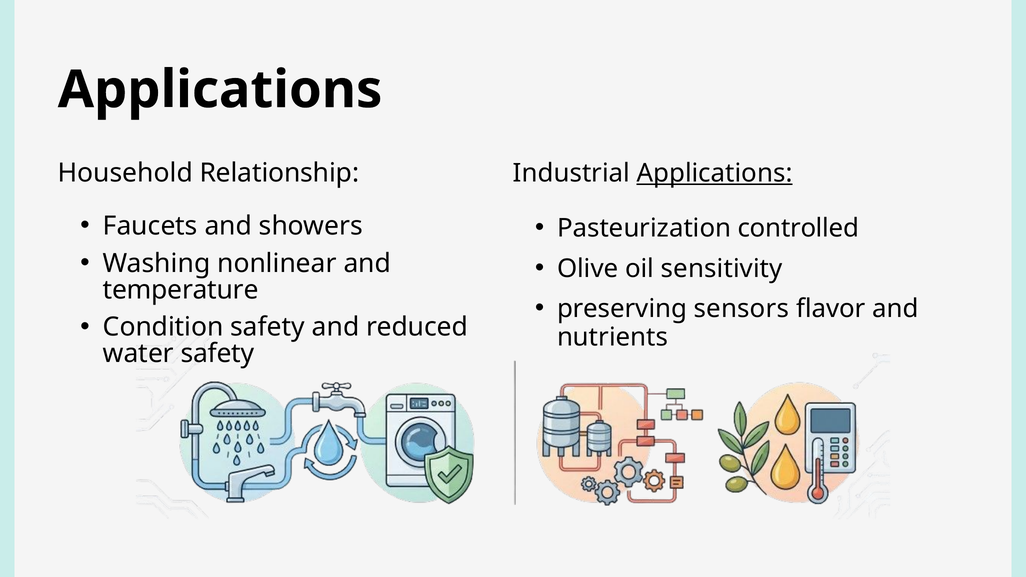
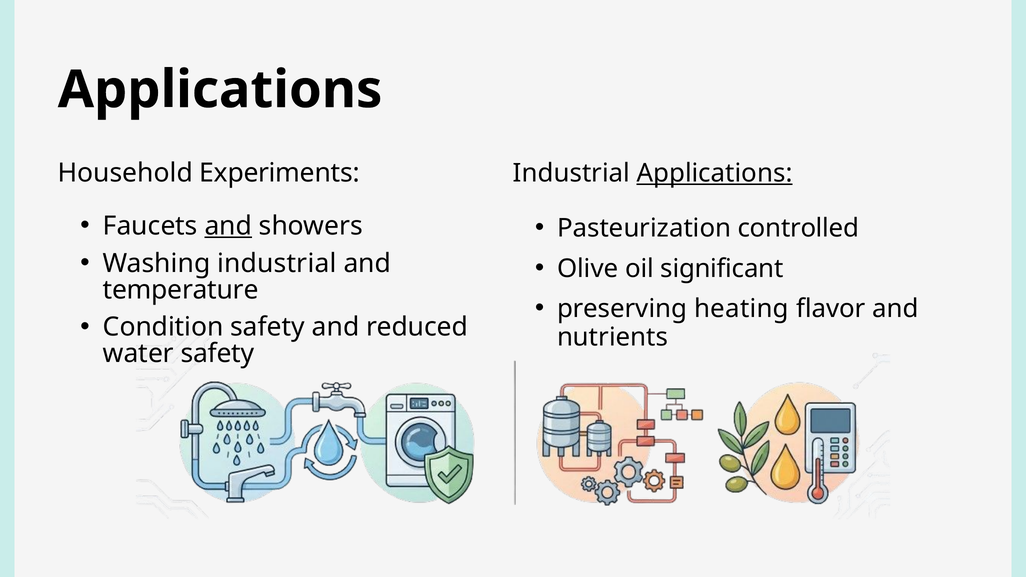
Relationship: Relationship -> Experiments
and at (228, 226) underline: none -> present
Washing nonlinear: nonlinear -> industrial
sensitivity: sensitivity -> significant
sensors: sensors -> heating
